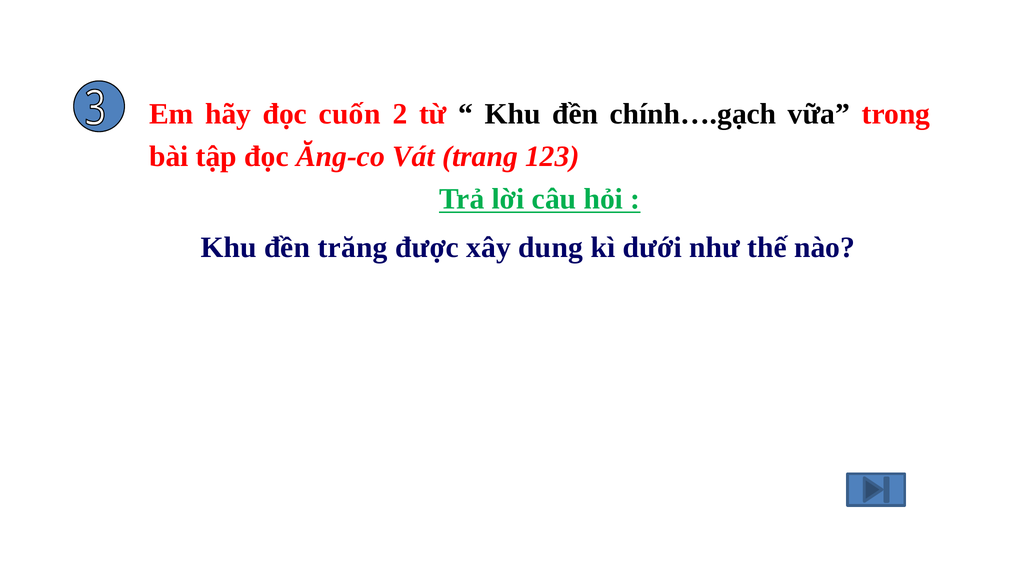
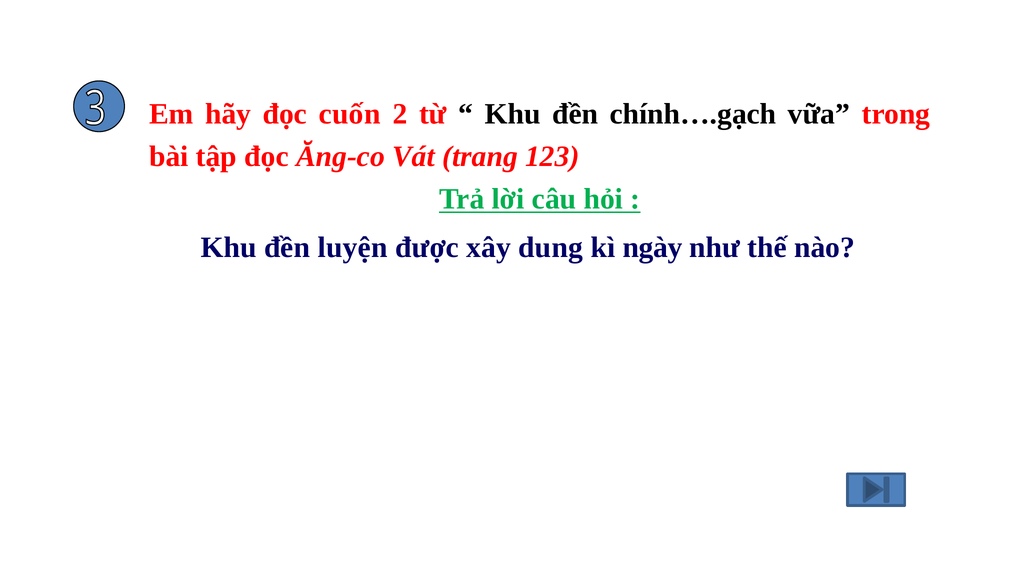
trăng: trăng -> luyện
dưới: dưới -> ngày
